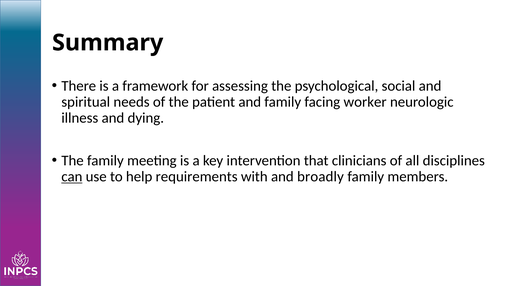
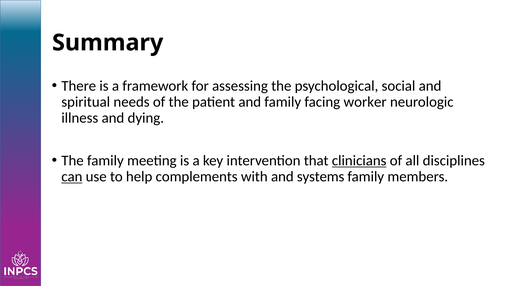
clinicians underline: none -> present
requirements: requirements -> complements
broadly: broadly -> systems
